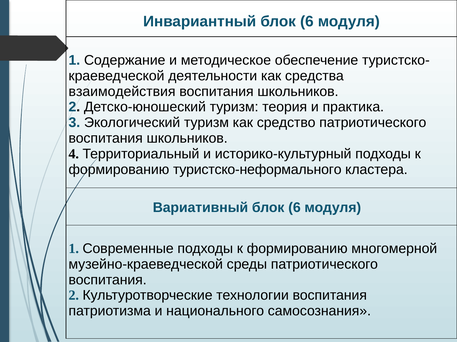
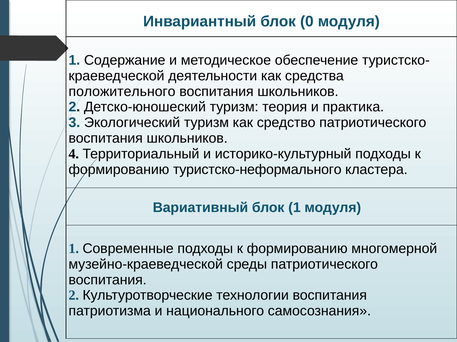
Инвариантный блок 6: 6 -> 0
взаимодействия: взаимодействия -> положительного
Вариативный блок 6: 6 -> 1
